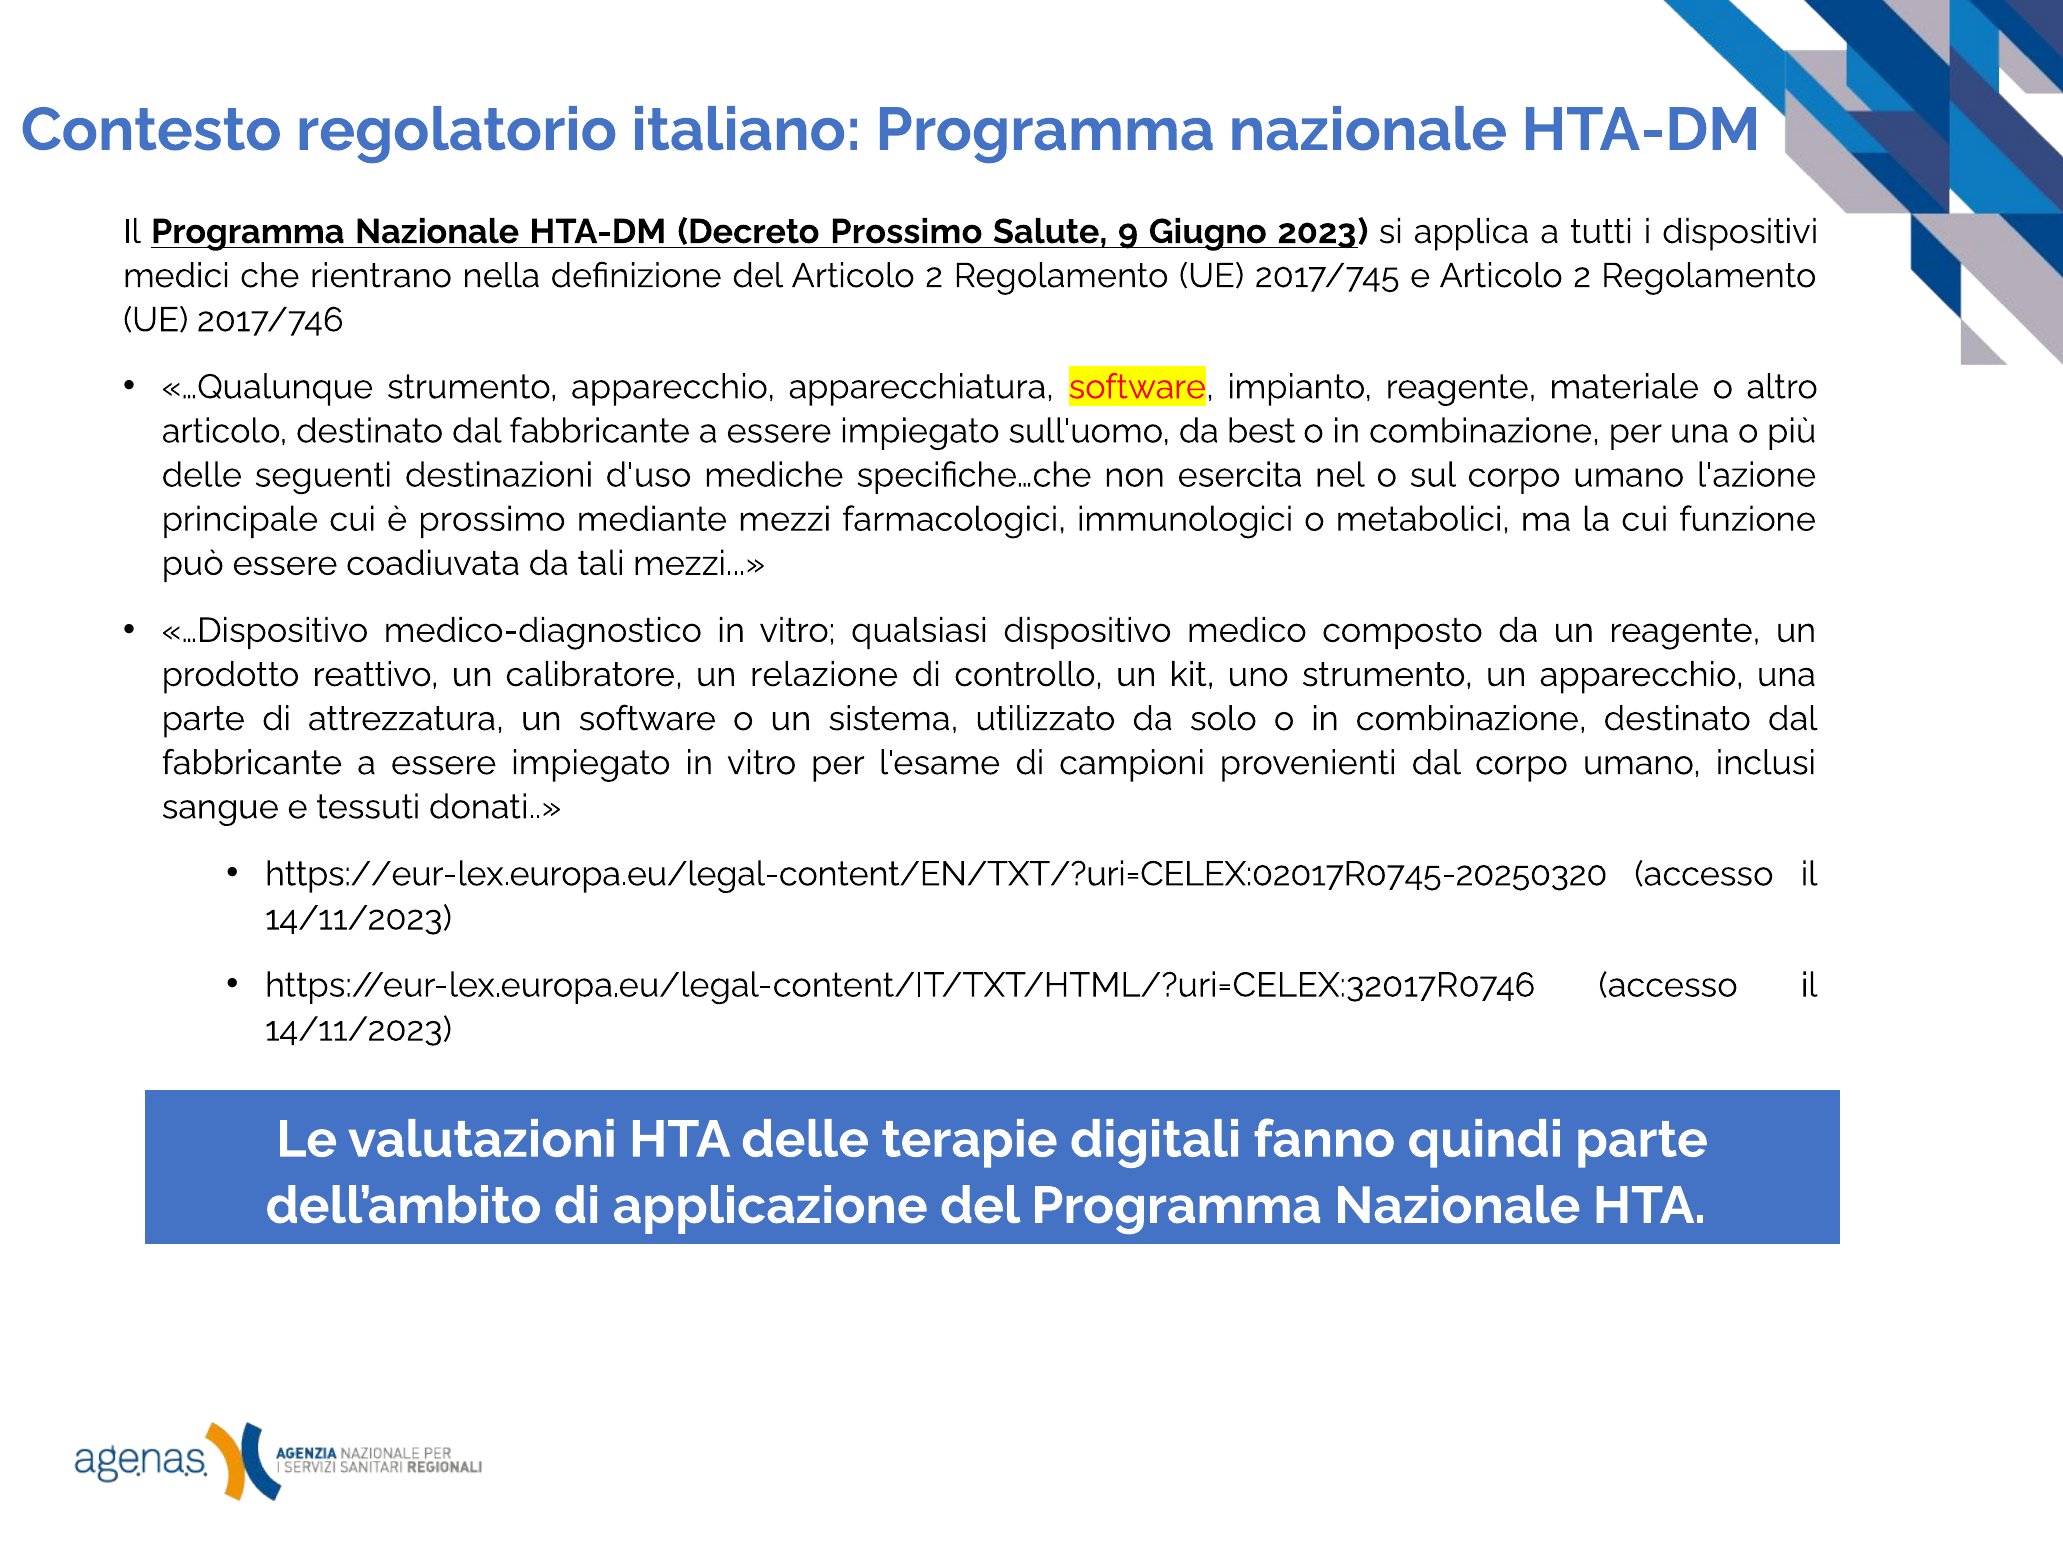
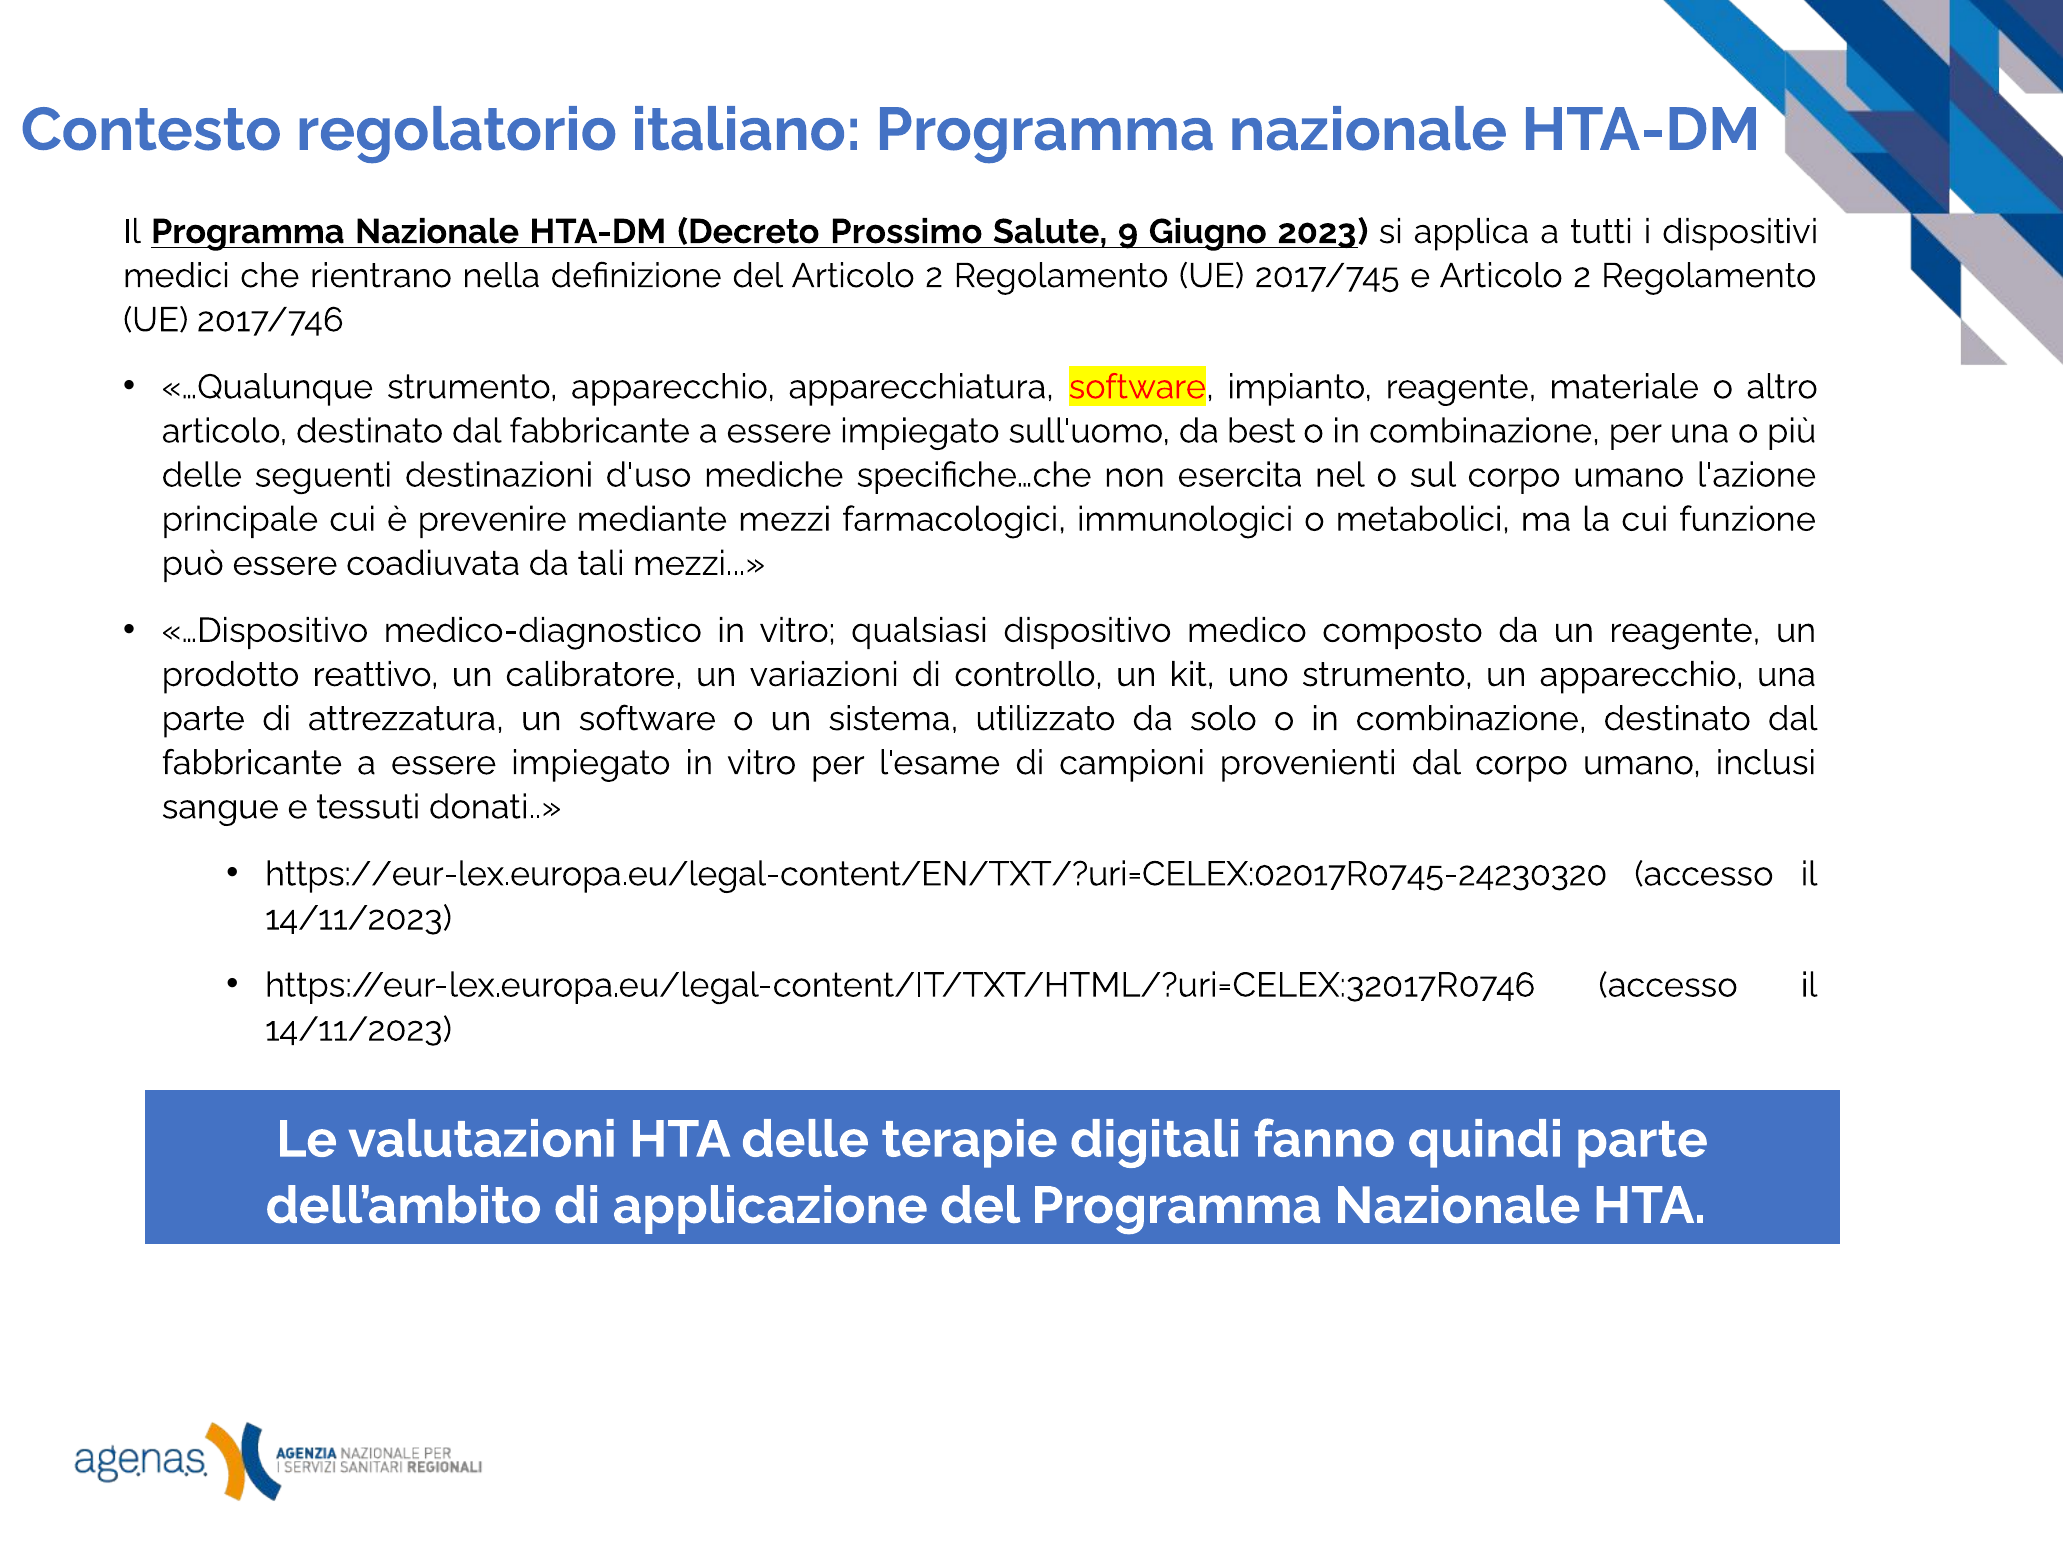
è prossimo: prossimo -> prevenire
relazione: relazione -> variazioni
https://eur-lex.europa.eu/legal-content/EN/TXT/?uri=CELEX:02017R0745-20250320: https://eur-lex.europa.eu/legal-content/EN/TXT/?uri=CELEX:02017R0745-20250320 -> https://eur-lex.europa.eu/legal-content/EN/TXT/?uri=CELEX:02017R0745-24230320
